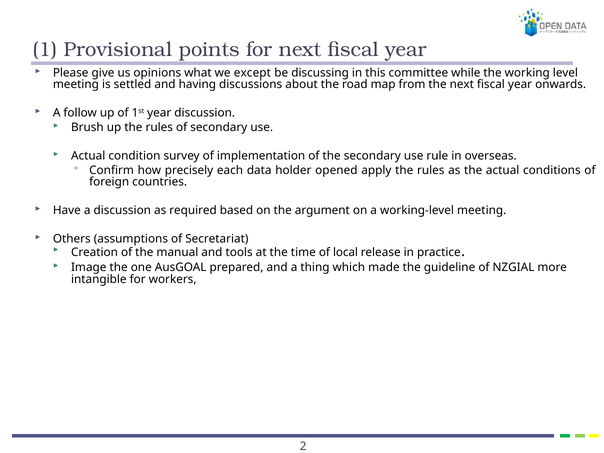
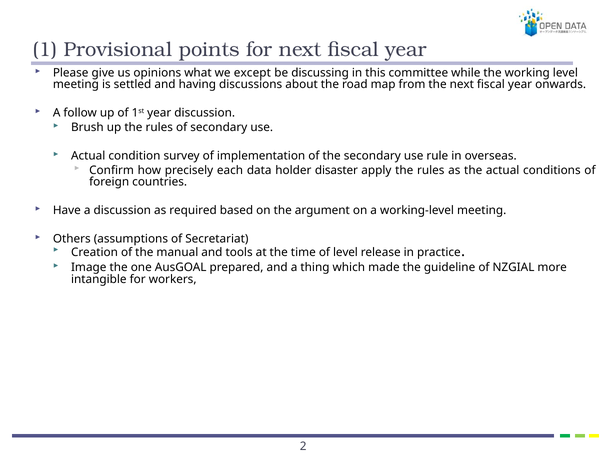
opened: opened -> disaster
of local: local -> level
